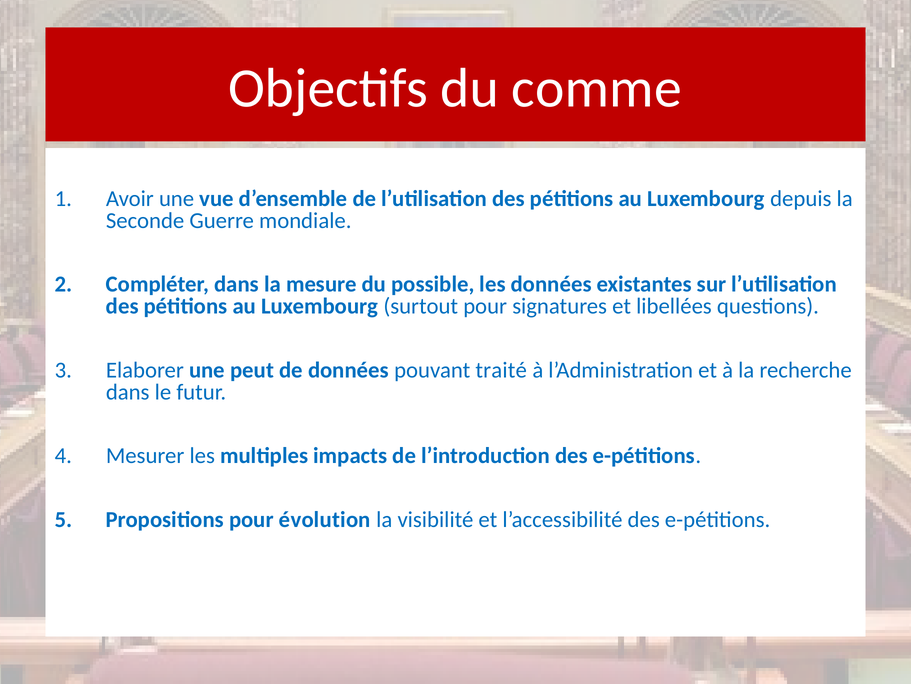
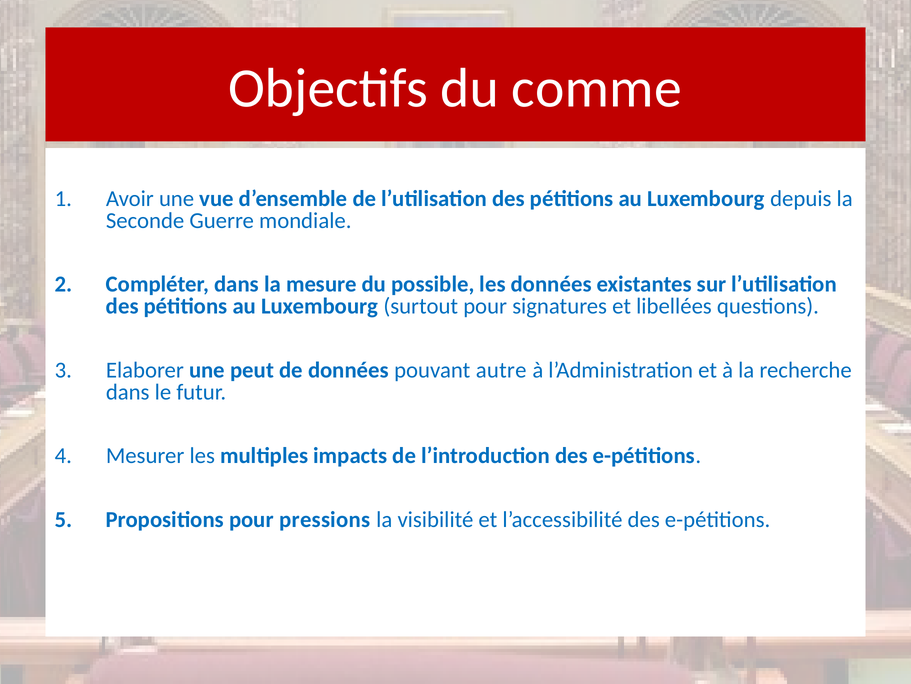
traité: traité -> autre
évolution: évolution -> pressions
